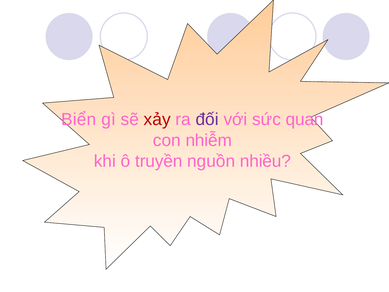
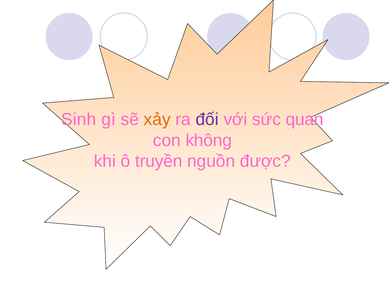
Biển: Biển -> Sinh
xảy colour: red -> orange
nhiễm: nhiễm -> không
nhiều: nhiều -> được
